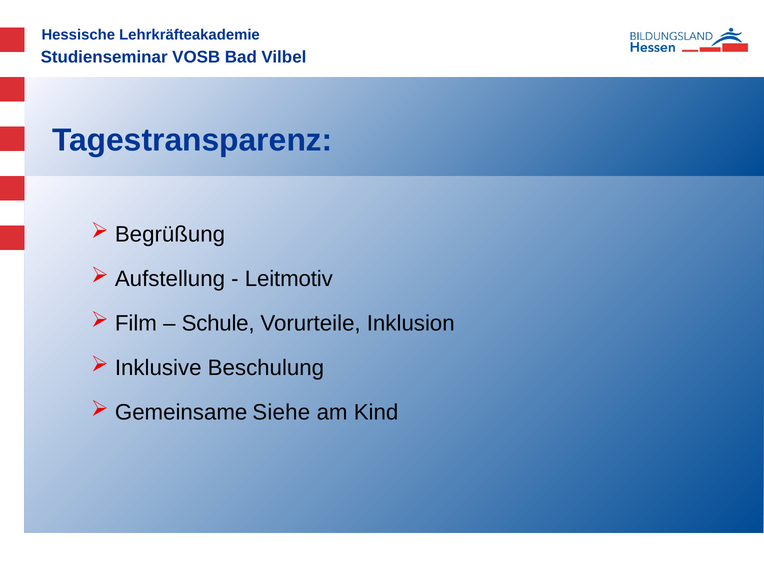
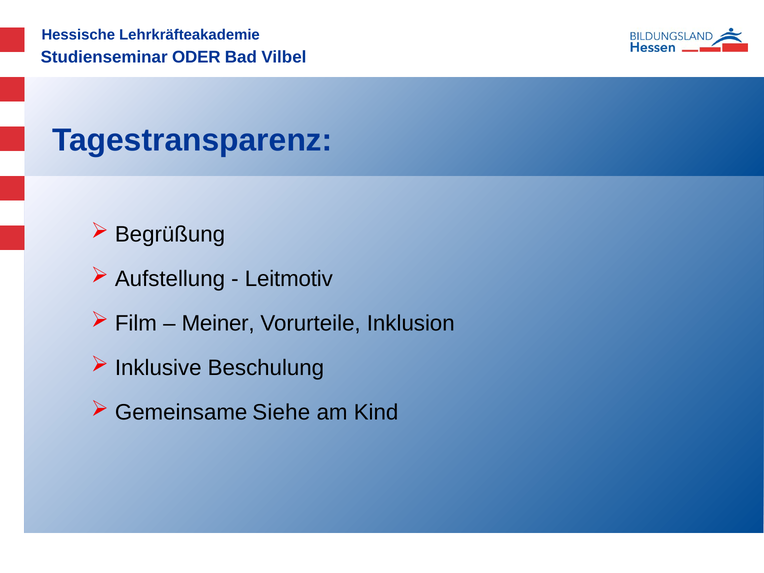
VOSB: VOSB -> ODER
Schule: Schule -> Meiner
